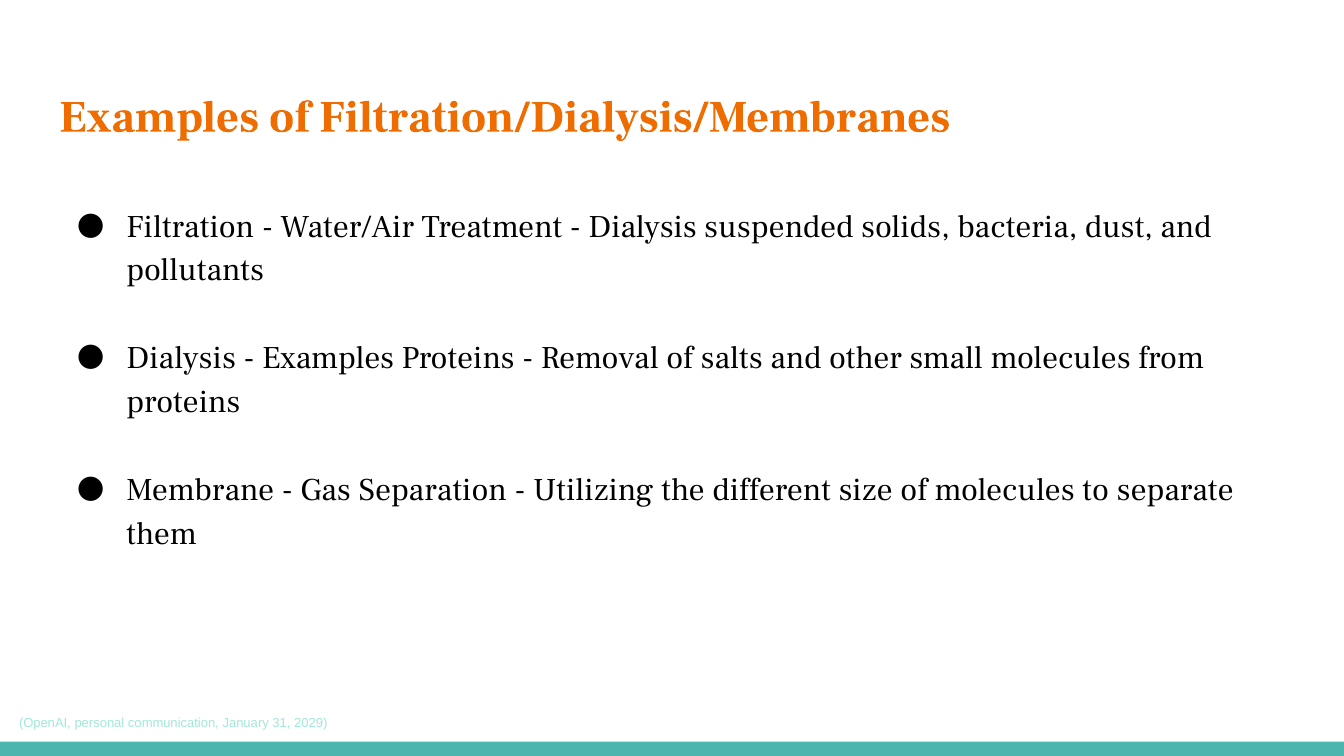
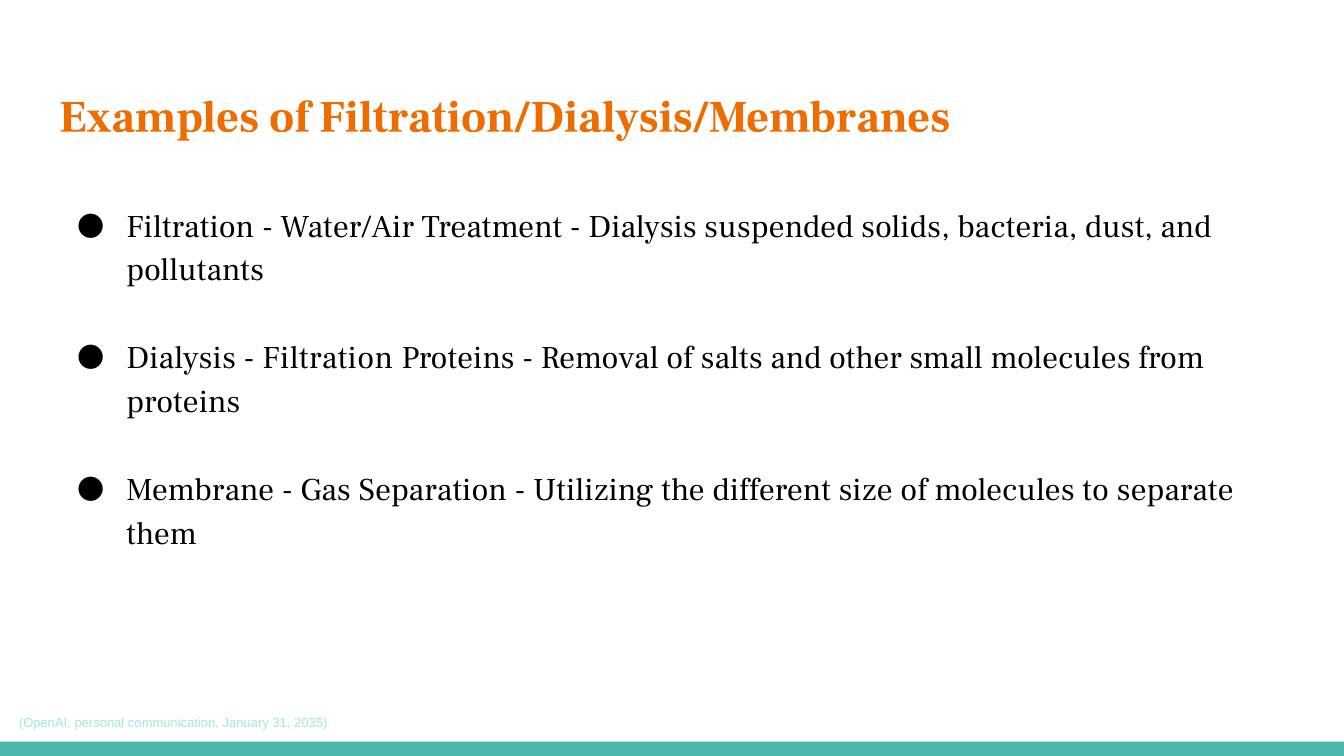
Examples at (328, 358): Examples -> Filtration
2029: 2029 -> 2035
